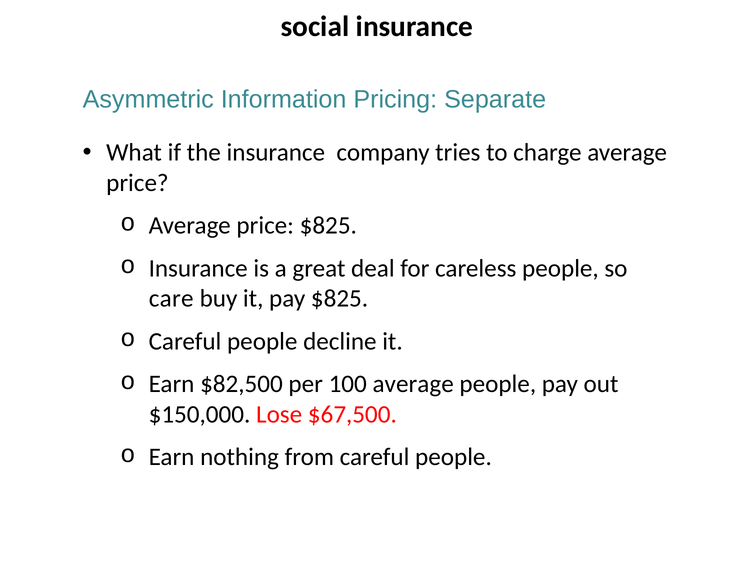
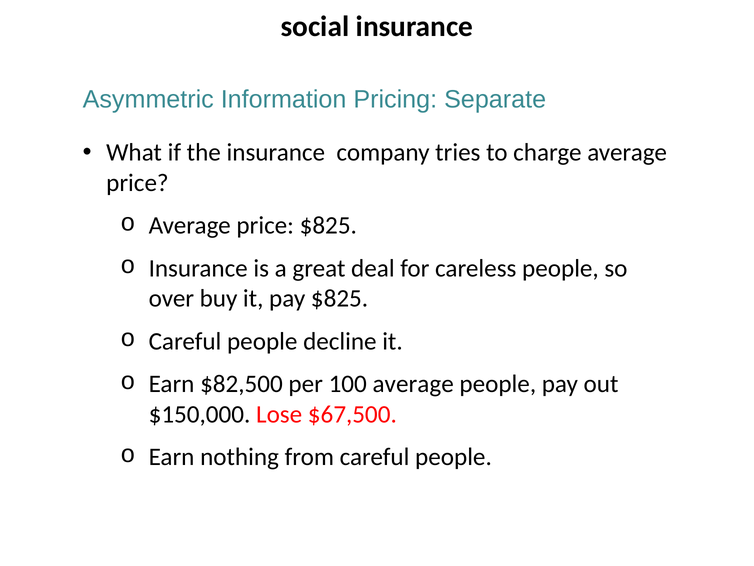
care: care -> over
